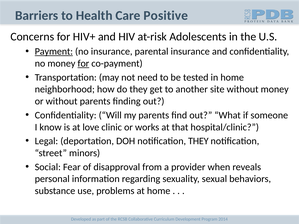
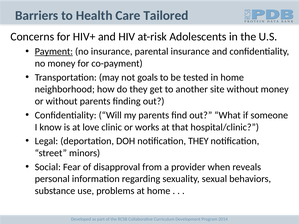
Positive: Positive -> Tailored
for at (83, 63) underline: present -> none
need: need -> goals
